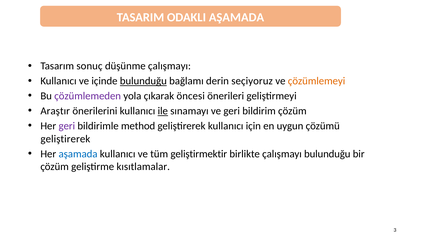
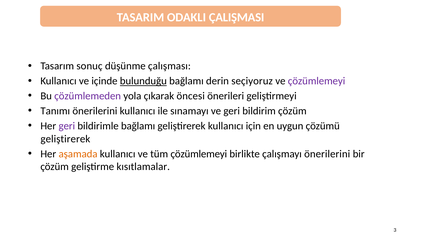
ODAKLI AŞAMADA: AŞAMADA -> ÇALIŞMASI
düşünme çalışmayı: çalışmayı -> çalışması
çözümlemeyi at (317, 81) colour: orange -> purple
Araştır: Araştır -> Tanımı
ile underline: present -> none
bildirimle method: method -> bağlamı
aşamada at (78, 154) colour: blue -> orange
tüm geliştirmektir: geliştirmektir -> çözümlemeyi
çalışmayı bulunduğu: bulunduğu -> önerilerini
